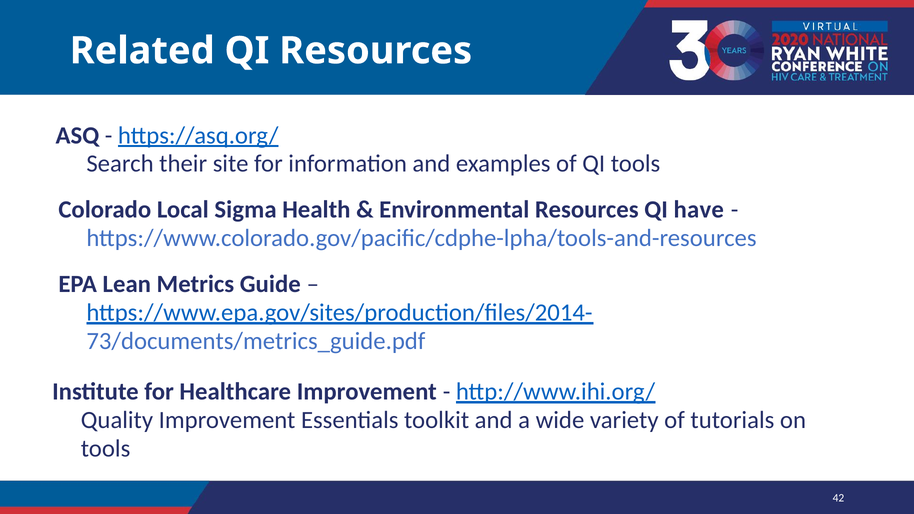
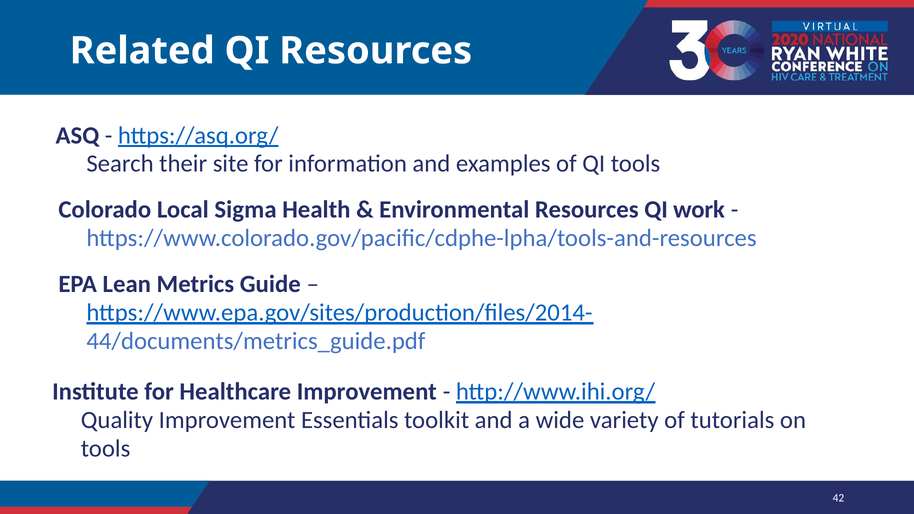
have: have -> work
73/documents/metrics_guide.pdf: 73/documents/metrics_guide.pdf -> 44/documents/metrics_guide.pdf
